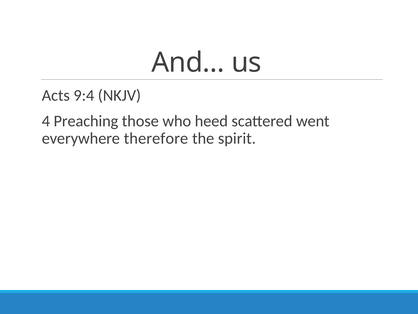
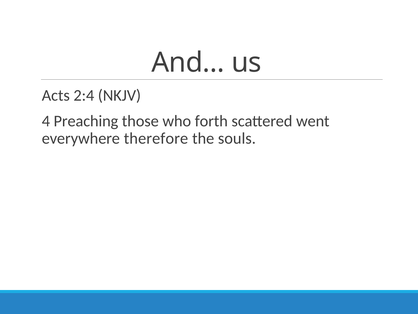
9:4: 9:4 -> 2:4
heed: heed -> forth
spirit: spirit -> souls
